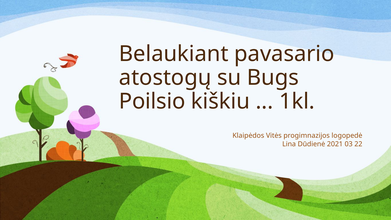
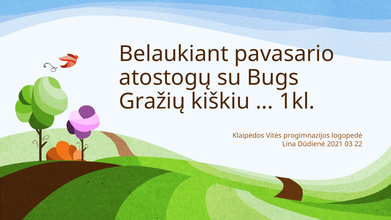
Poilsio: Poilsio -> Gražių
